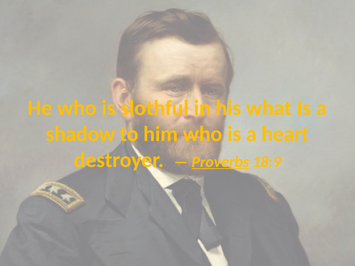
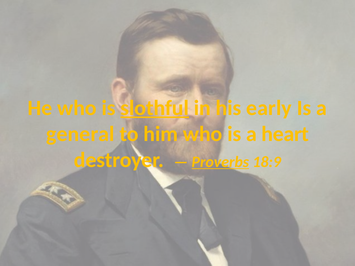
slothful underline: none -> present
what: what -> early
shadow: shadow -> general
